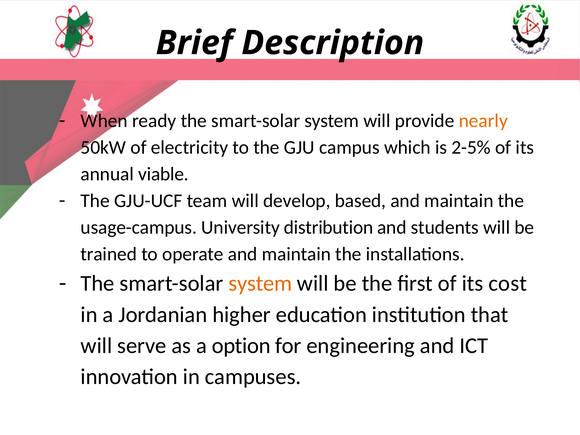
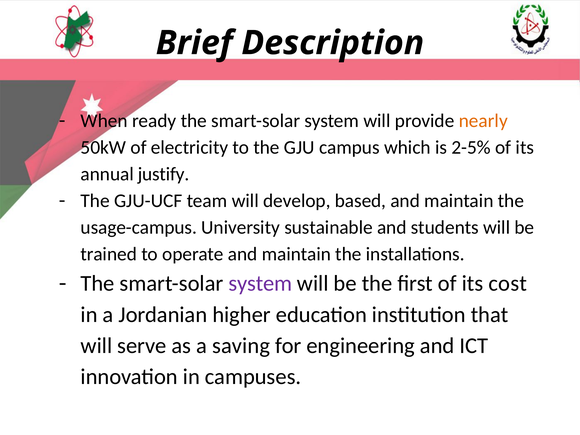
viable: viable -> justify
distribution: distribution -> sustainable
system at (260, 284) colour: orange -> purple
option: option -> saving
